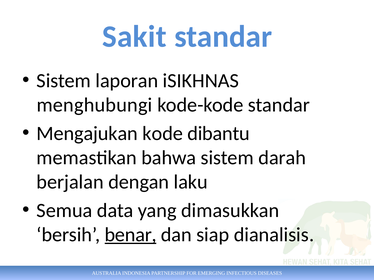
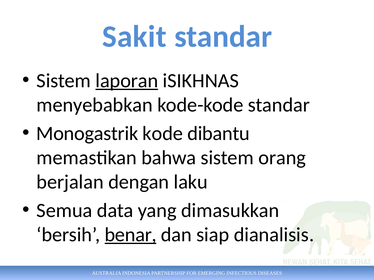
laporan underline: none -> present
menghubungi: menghubungi -> menyebabkan
Mengajukan: Mengajukan -> Monogastrik
darah: darah -> orang
